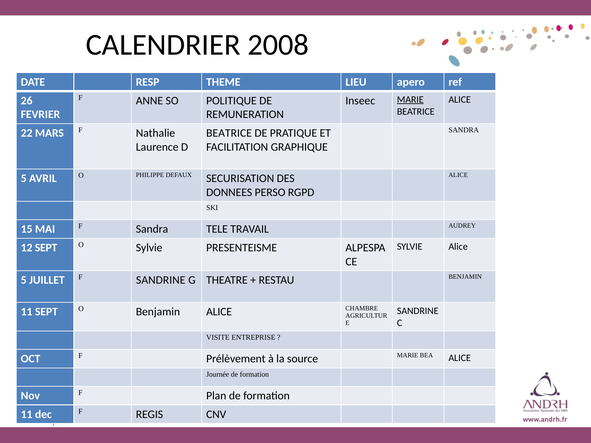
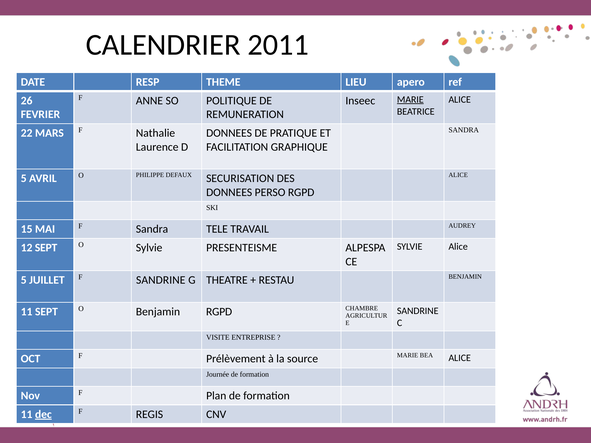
2008: 2008 -> 2011
BEATRICE at (229, 133): BEATRICE -> DONNEES
Benjamin ALICE: ALICE -> RGPD
dec underline: none -> present
